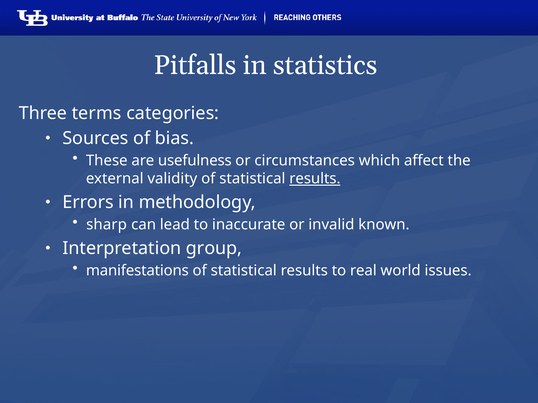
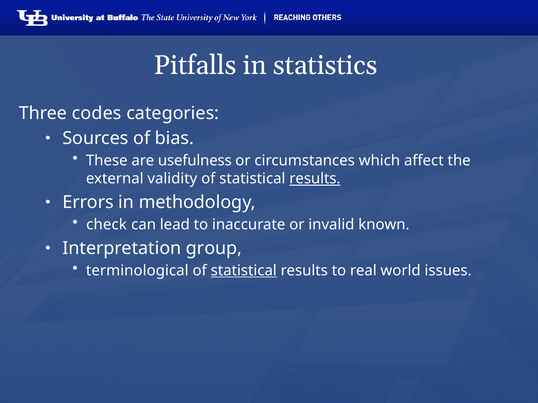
terms: terms -> codes
sharp: sharp -> check
manifestations: manifestations -> terminological
statistical at (244, 271) underline: none -> present
